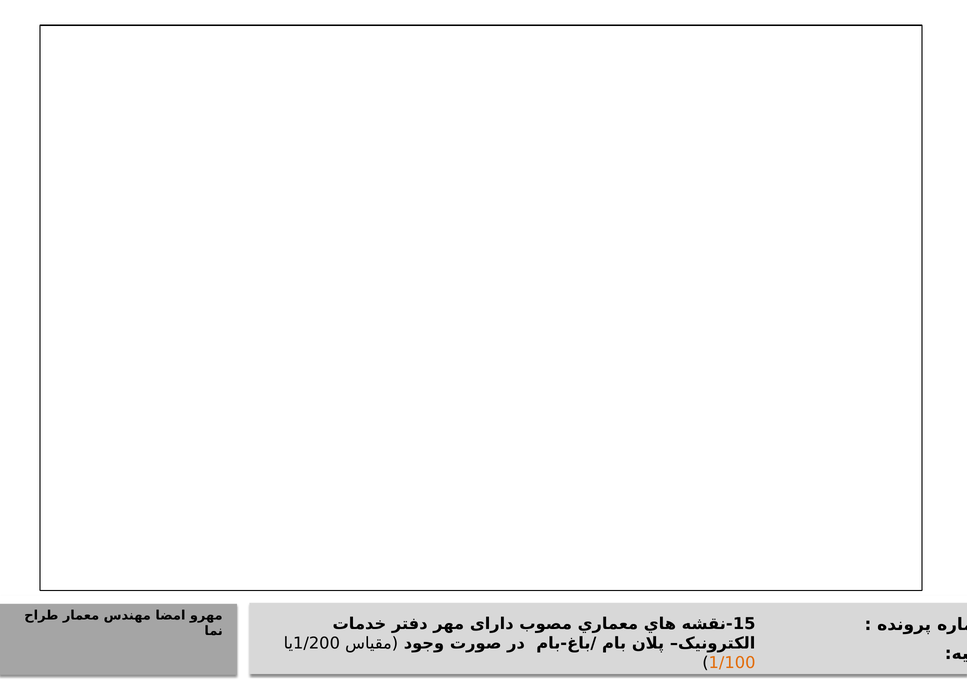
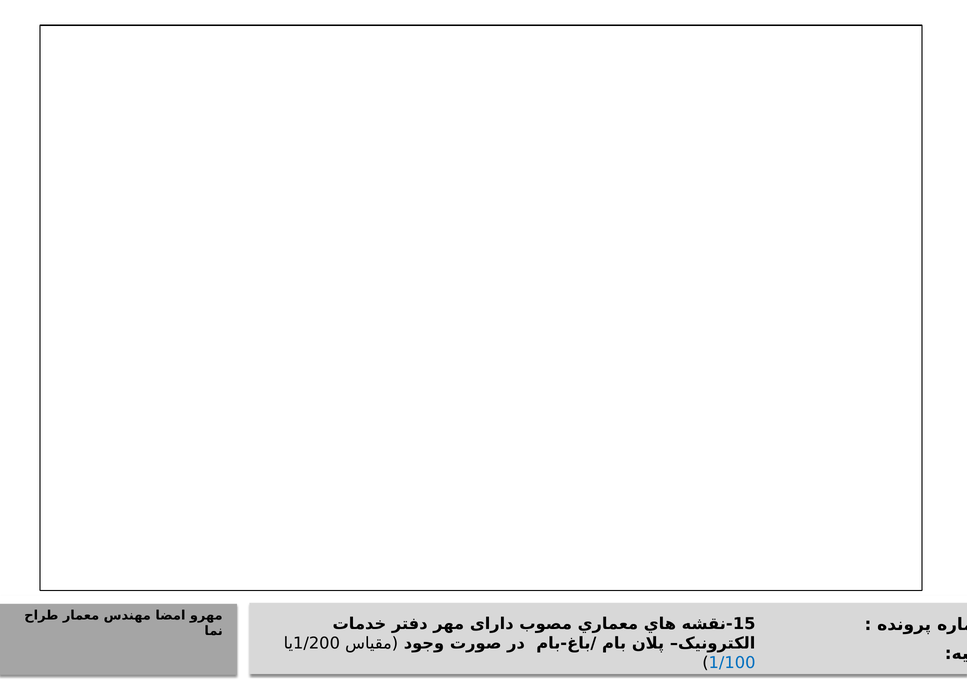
1/100 colour: orange -> blue
